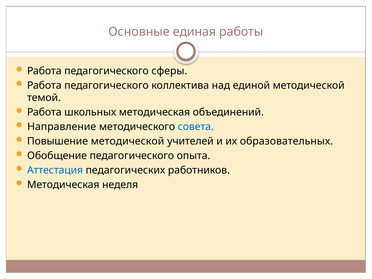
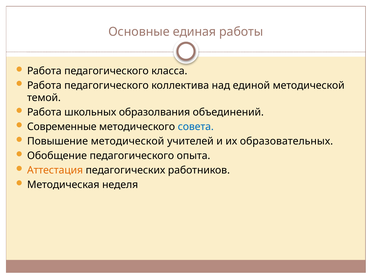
сферы: сферы -> класса
школьных методическая: методическая -> образолвания
Направление: Направление -> Современные
Аттестация colour: blue -> orange
